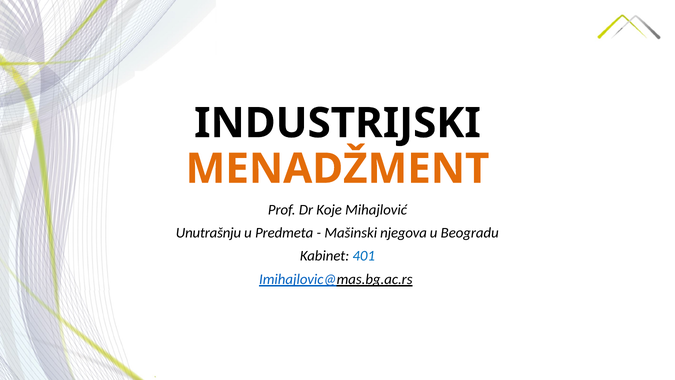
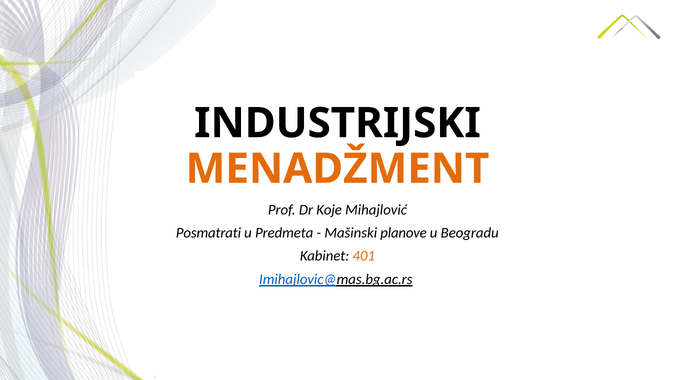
Unutrašnju: Unutrašnju -> Posmatrati
njegova: njegova -> planove
401 colour: blue -> orange
